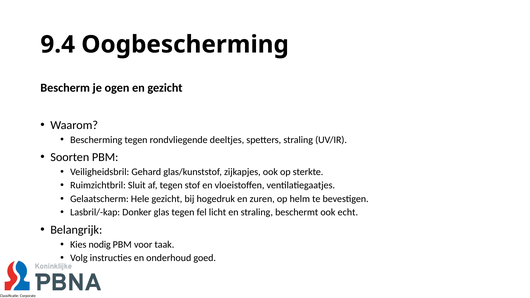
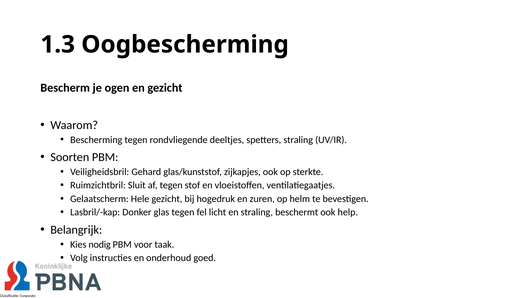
9.4: 9.4 -> 1.3
echt: echt -> help
